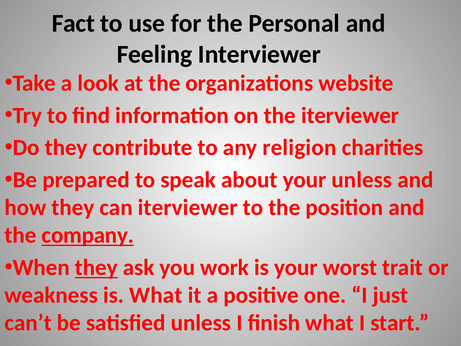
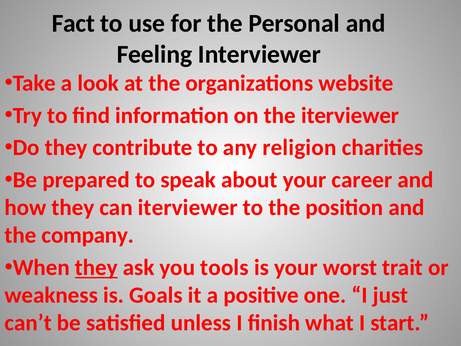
your unless: unless -> career
company underline: present -> none
work: work -> tools
is What: What -> Goals
